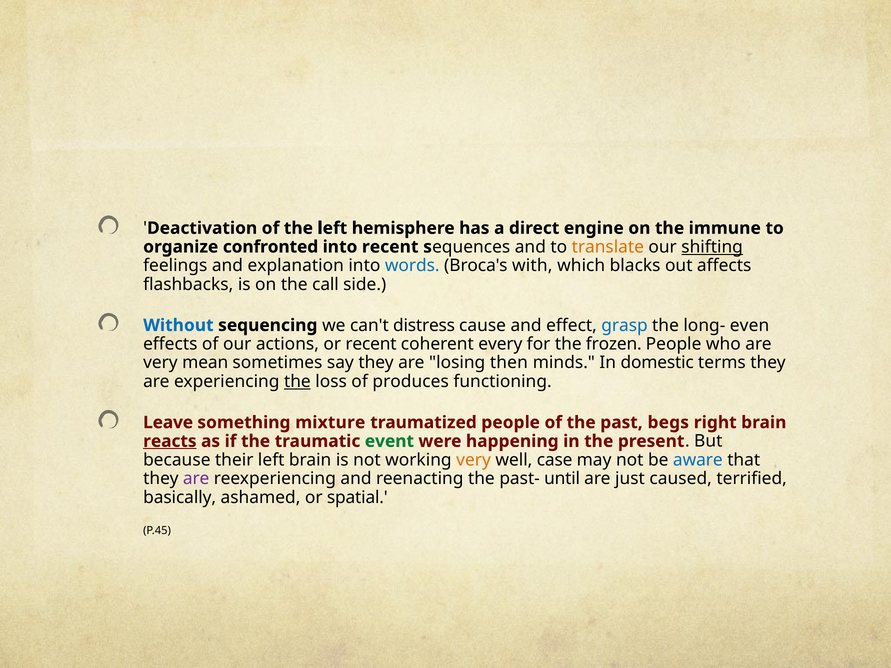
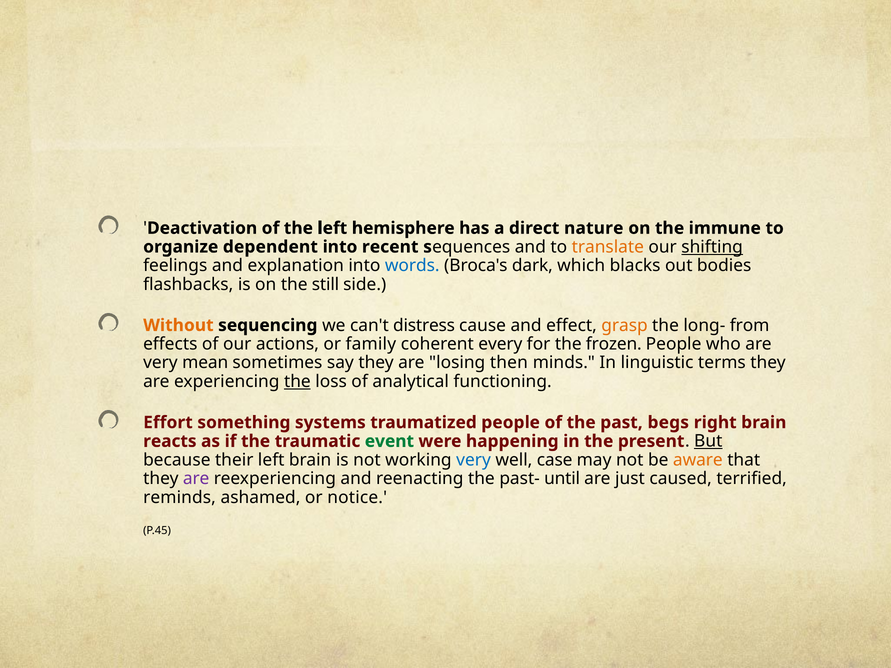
engine: engine -> nature
confronted: confronted -> dependent
with: with -> dark
affects: affects -> bodies
call: call -> still
Without colour: blue -> orange
grasp colour: blue -> orange
even: even -> from
or recent: recent -> family
domestic: domestic -> linguistic
produces: produces -> analytical
Leave: Leave -> Effort
mixture: mixture -> systems
reacts underline: present -> none
But underline: none -> present
very at (474, 460) colour: orange -> blue
aware colour: blue -> orange
basically: basically -> reminds
spatial: spatial -> notice
